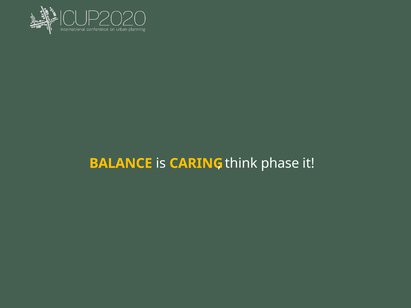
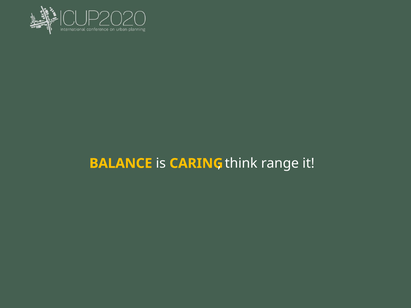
phase: phase -> range
